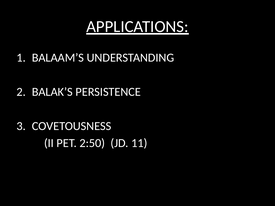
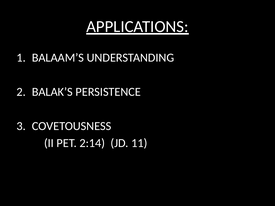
2:50: 2:50 -> 2:14
